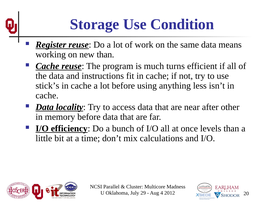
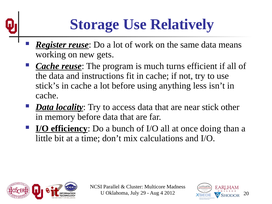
Condition: Condition -> Relatively
new than: than -> gets
after: after -> stick
levels: levels -> doing
